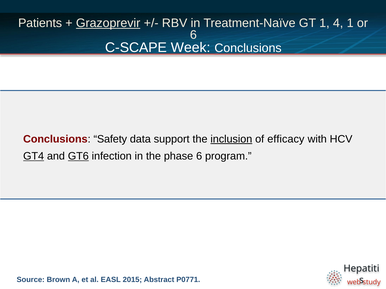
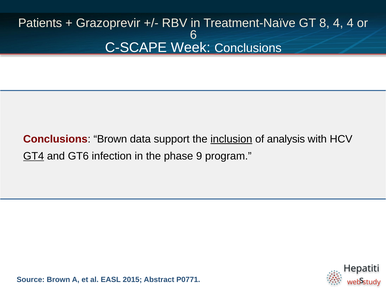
Grazoprevir underline: present -> none
GT 1: 1 -> 8
4 1: 1 -> 4
Conclusions Safety: Safety -> Brown
efficacy: efficacy -> analysis
GT6 underline: present -> none
phase 6: 6 -> 9
